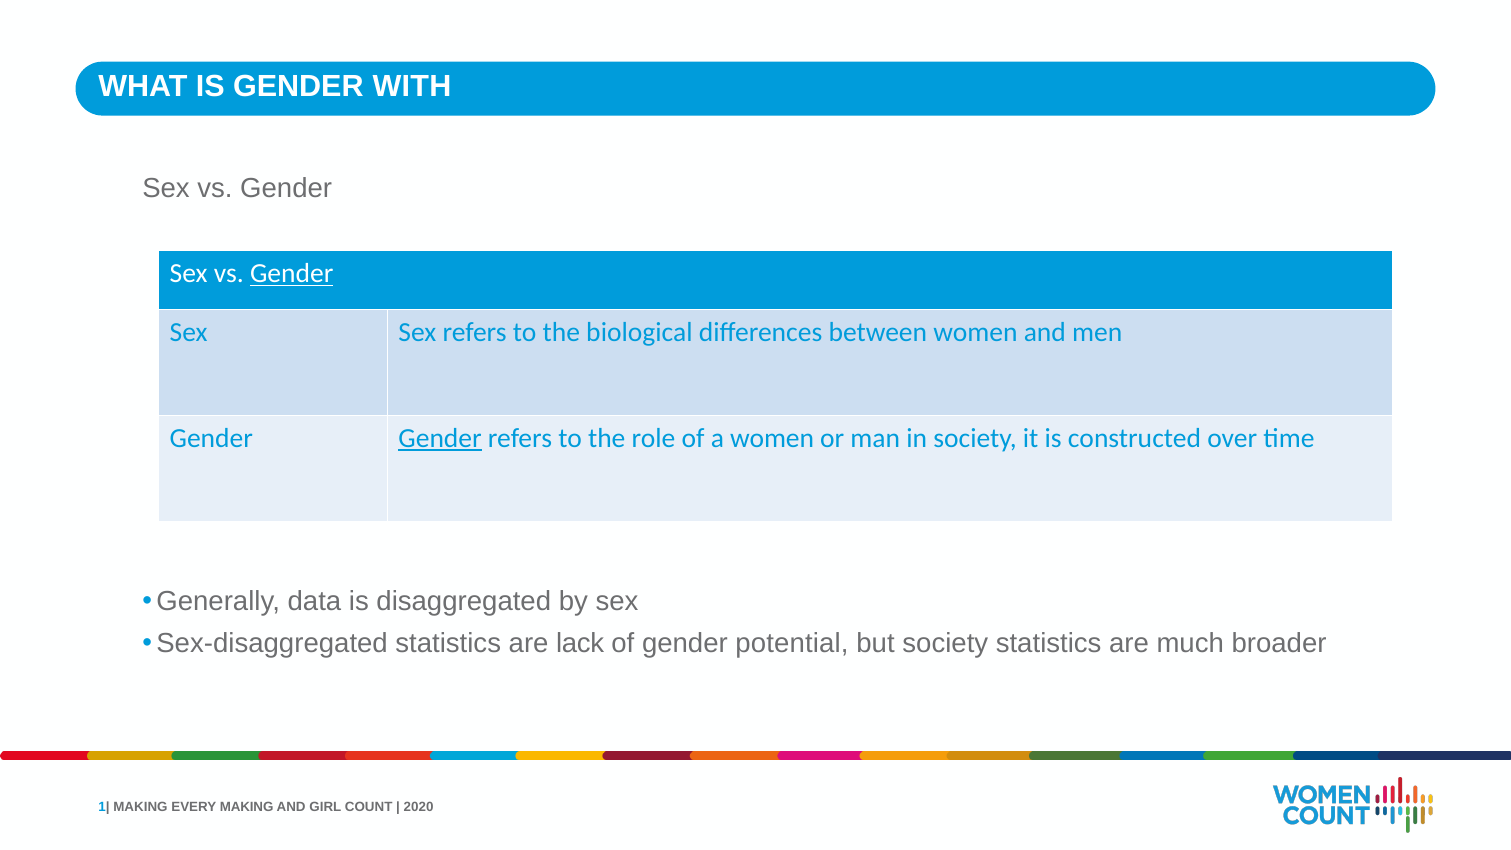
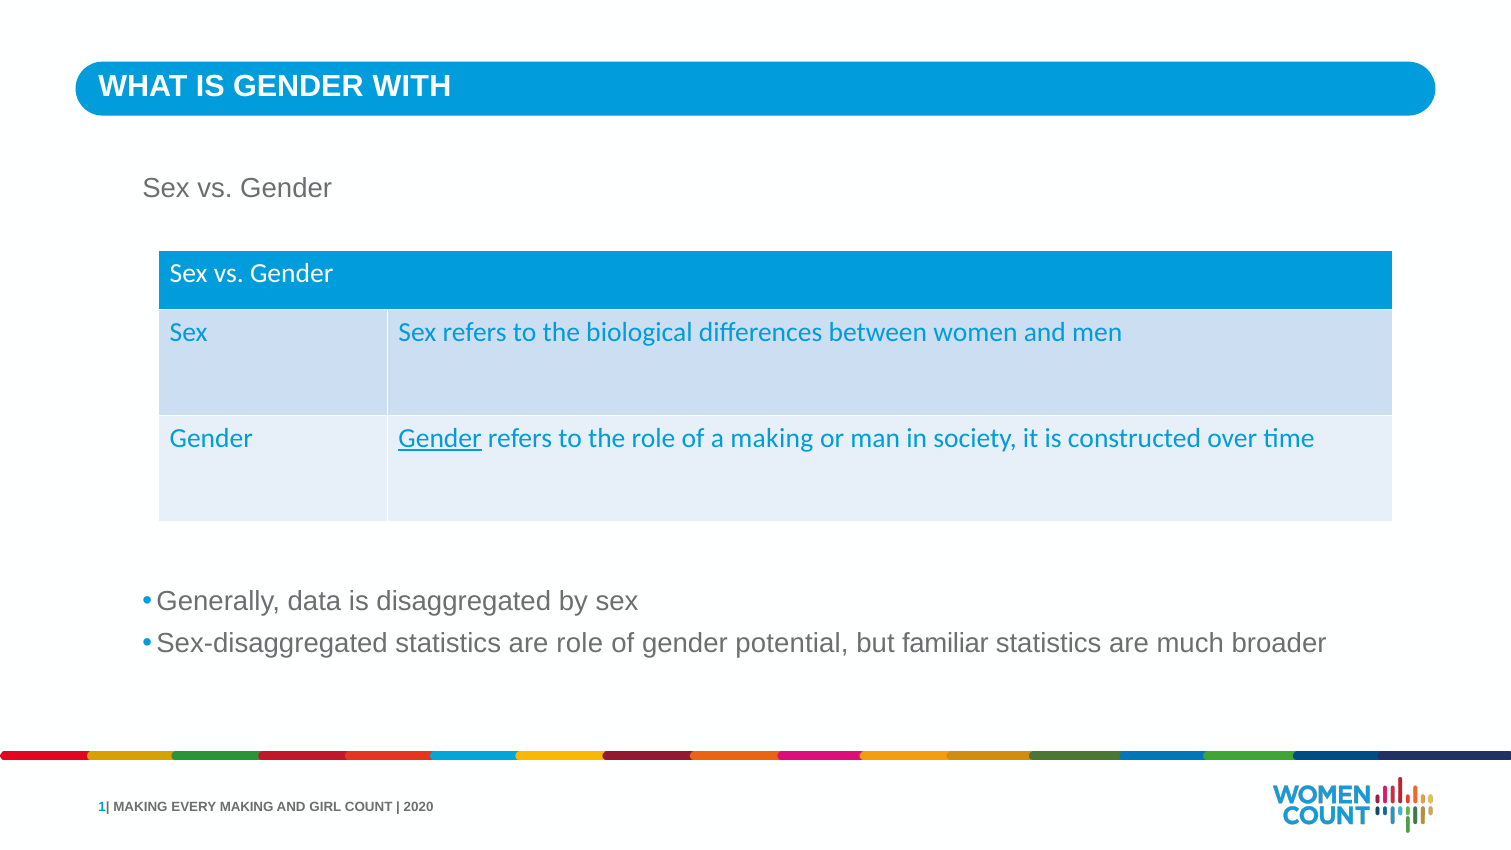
Gender at (292, 274) underline: present -> none
a women: women -> making
are lack: lack -> role
but society: society -> familiar
